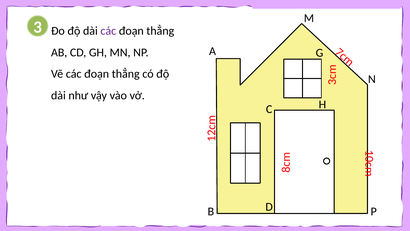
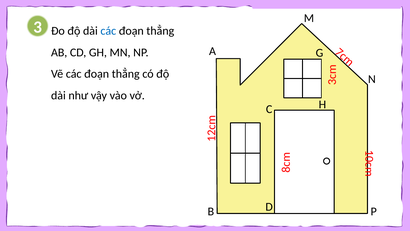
các at (108, 31) colour: purple -> blue
